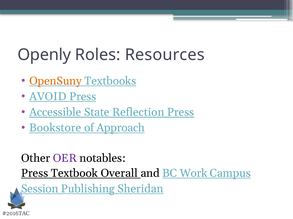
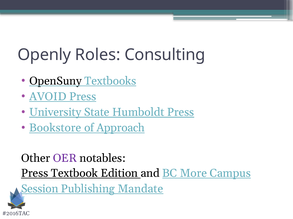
Resources: Resources -> Consulting
OpenSuny colour: orange -> black
Accessible: Accessible -> University
Reflection: Reflection -> Humboldt
Overall: Overall -> Edition
Work: Work -> More
Sheridan: Sheridan -> Mandate
